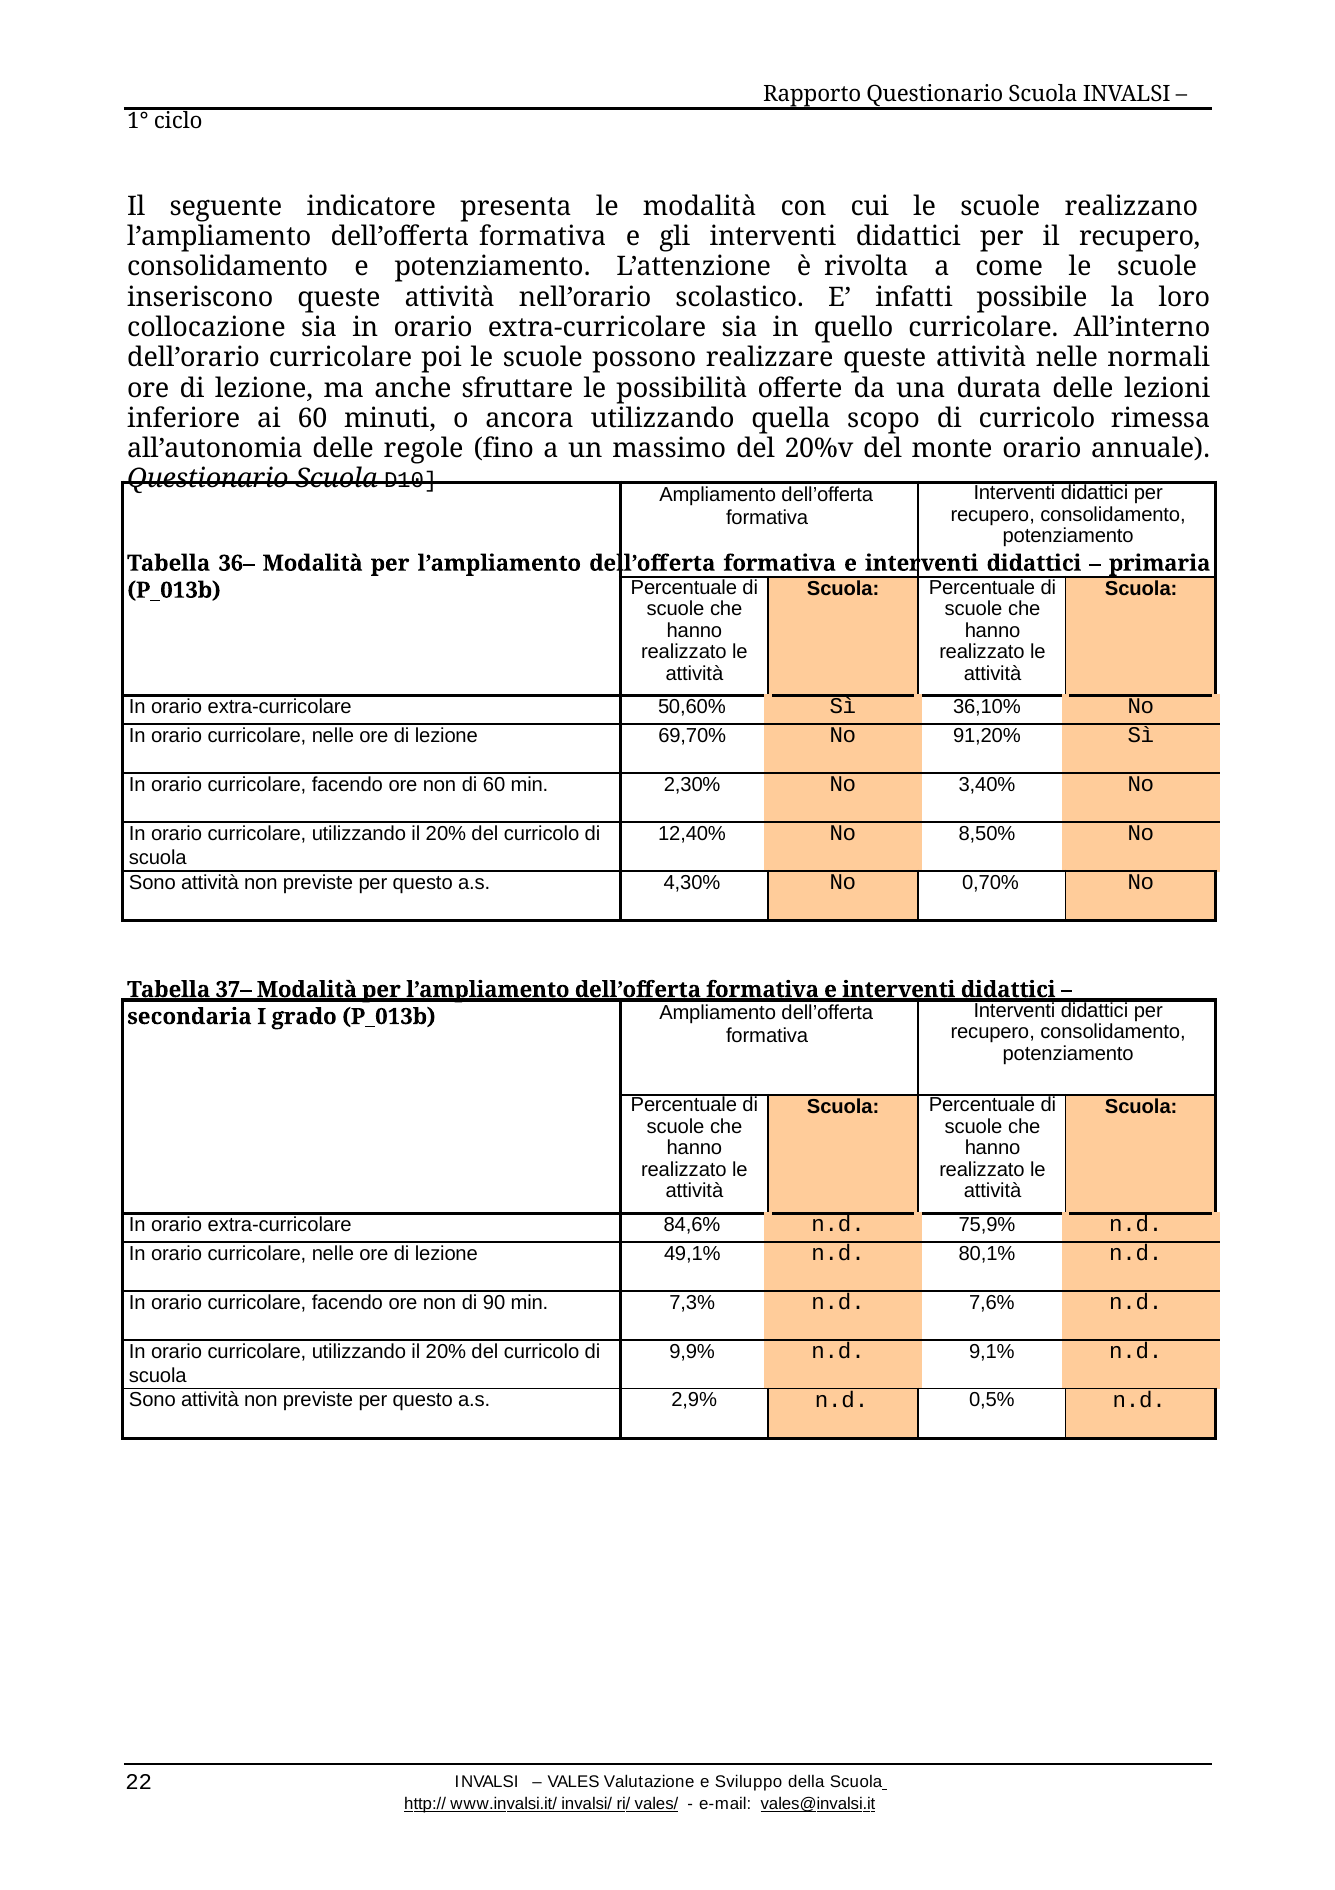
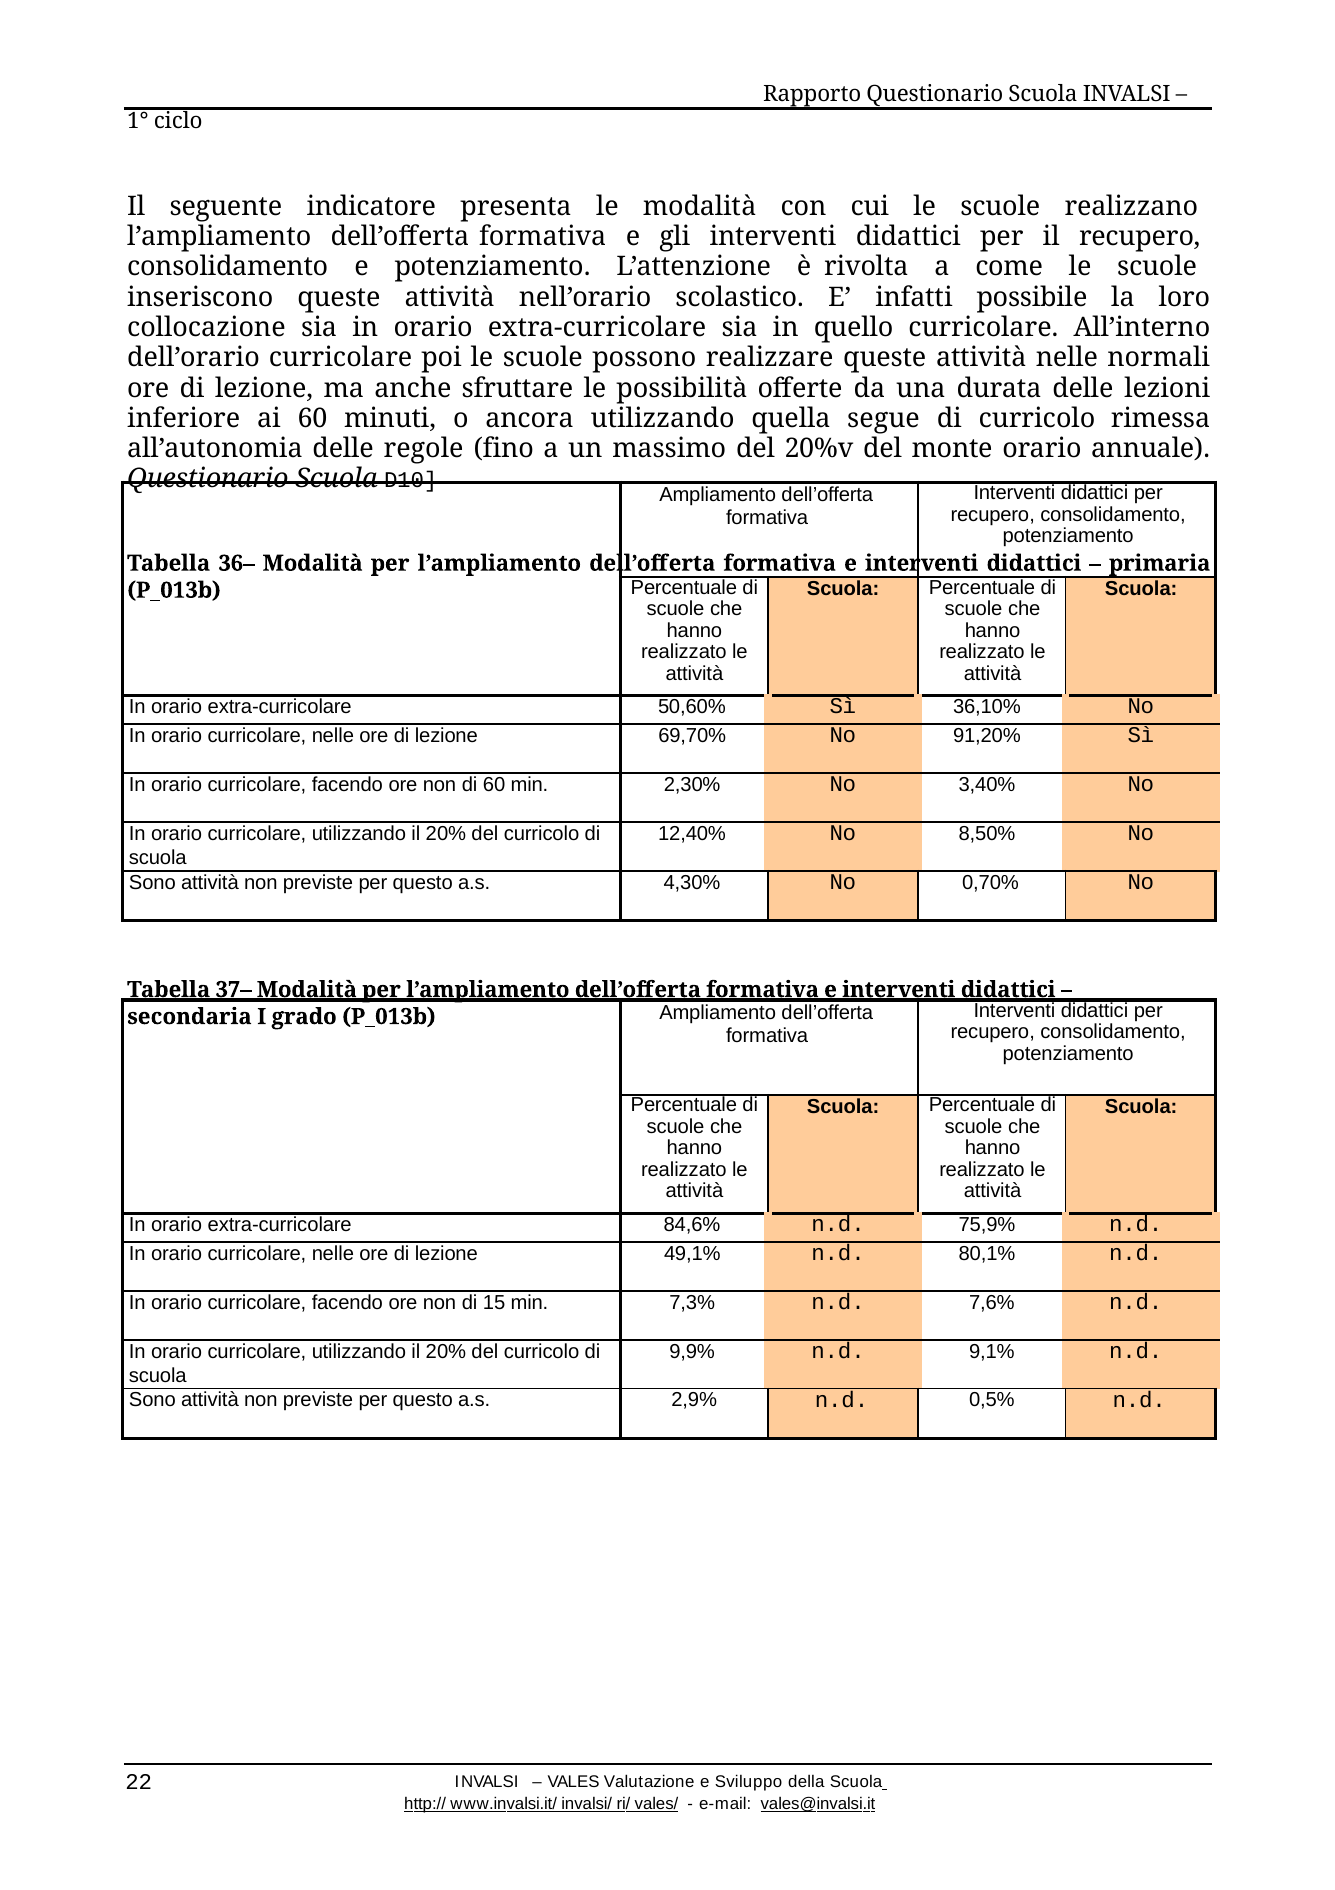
scopo: scopo -> segue
90: 90 -> 15
